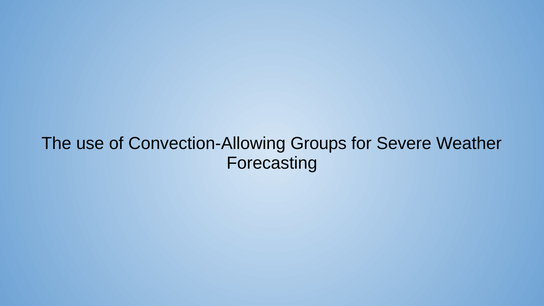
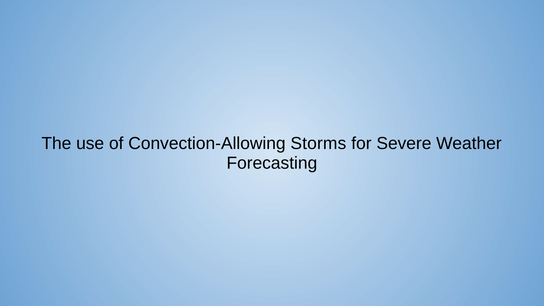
Groups: Groups -> Storms
